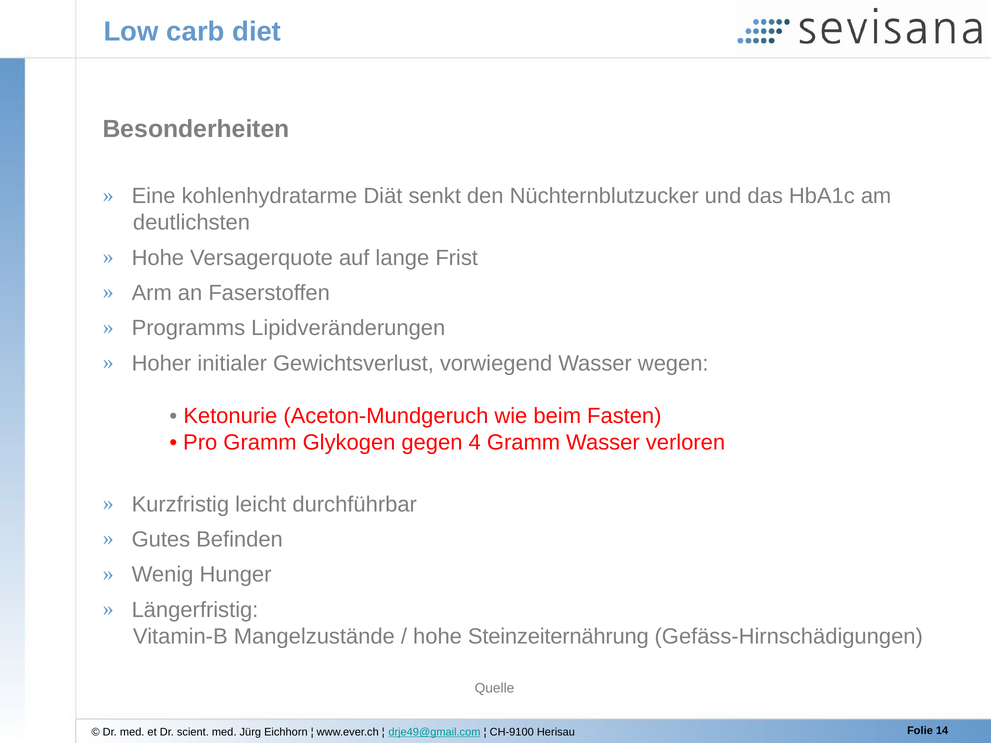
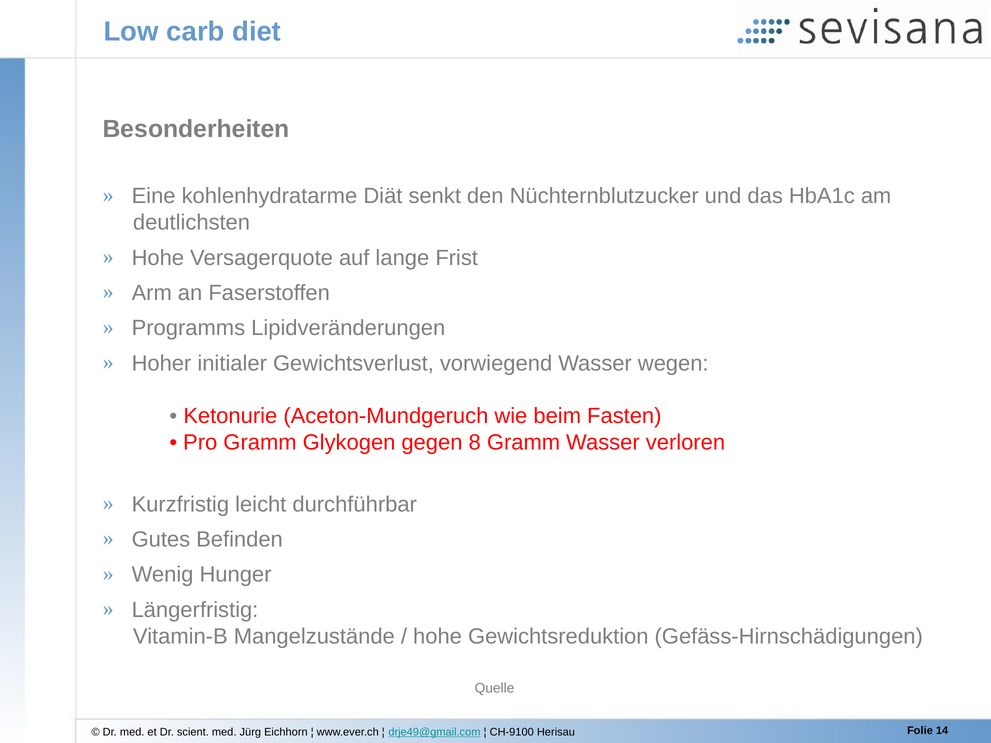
4: 4 -> 8
Steinzeiternährung: Steinzeiternährung -> Gewichtsreduktion
